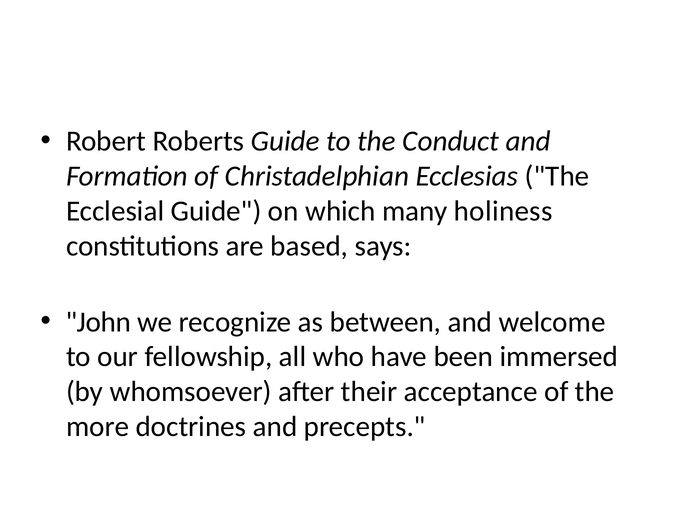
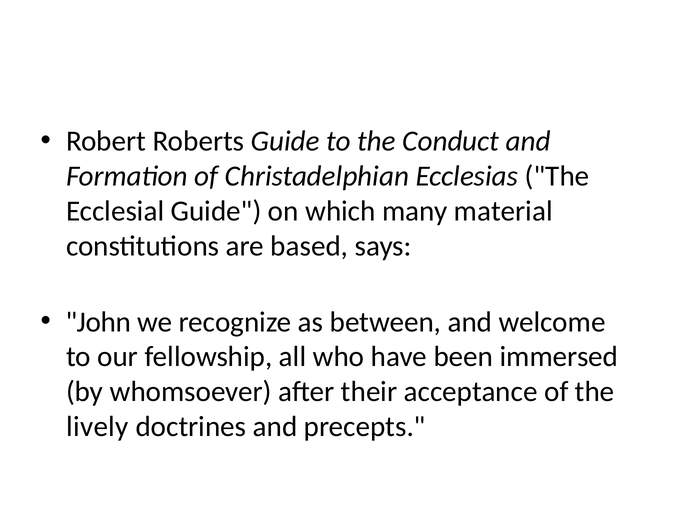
holiness: holiness -> material
more: more -> lively
